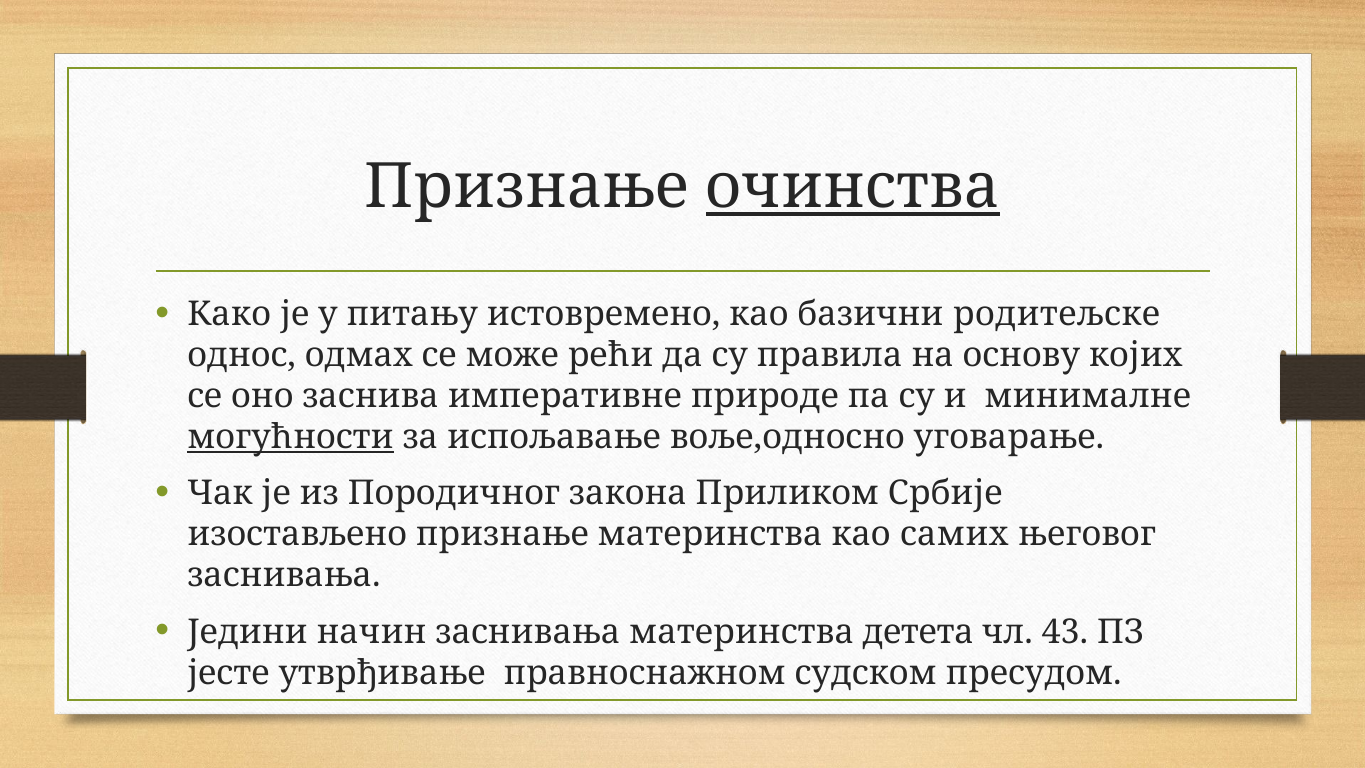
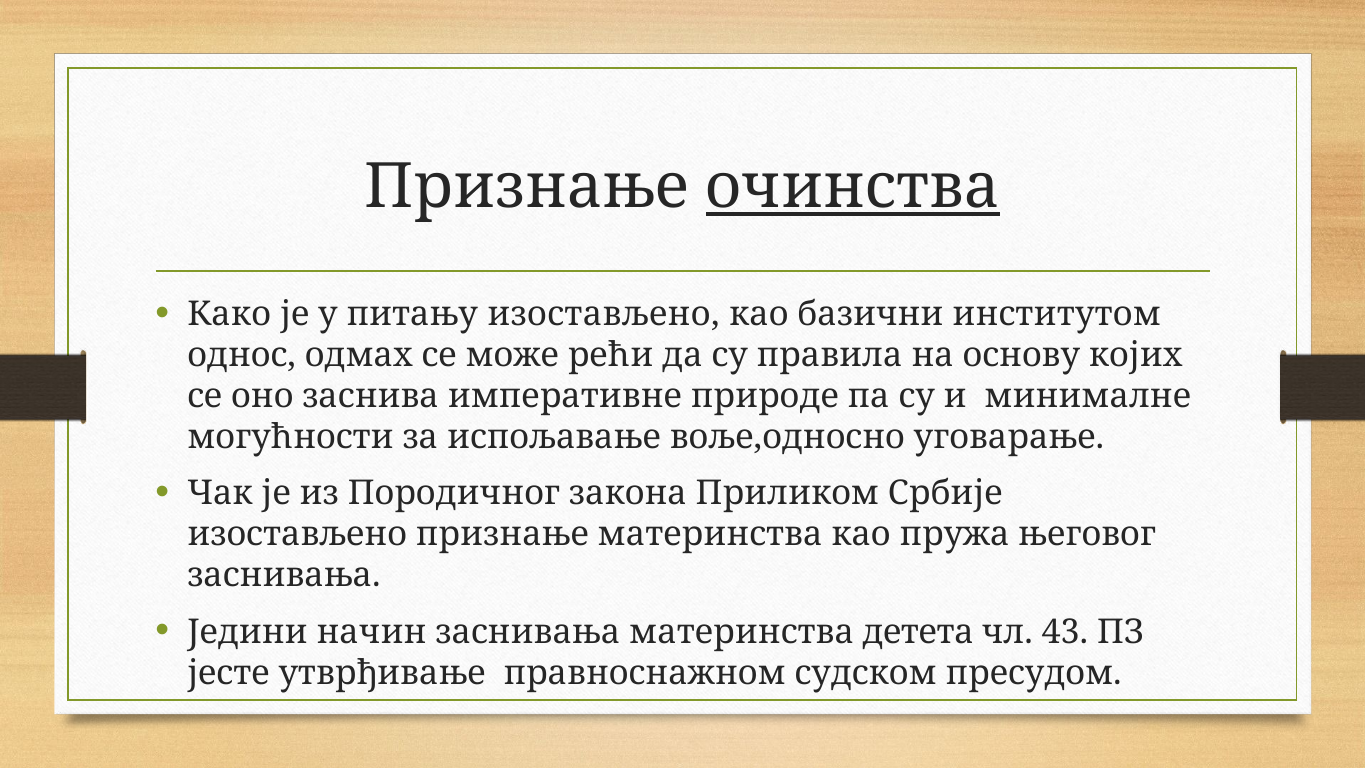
питању истовремено: истовремено -> изостављено
родитељске: родитељске -> институтом
могућности underline: present -> none
самих: самих -> пружа
